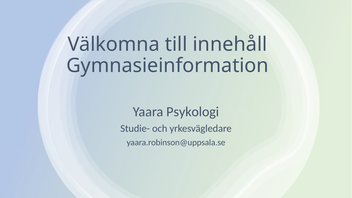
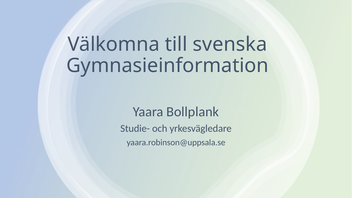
innehåll: innehåll -> svenska
Psykologi: Psykologi -> Bollplank
